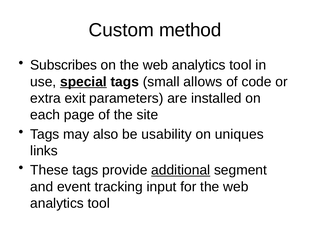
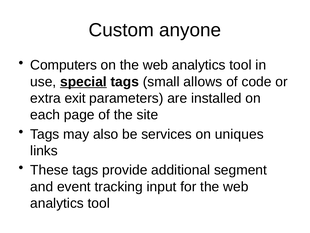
method: method -> anyone
Subscribes: Subscribes -> Computers
usability: usability -> services
additional underline: present -> none
